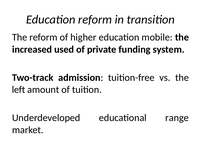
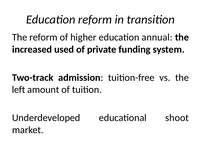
mobile: mobile -> annual
range: range -> shoot
